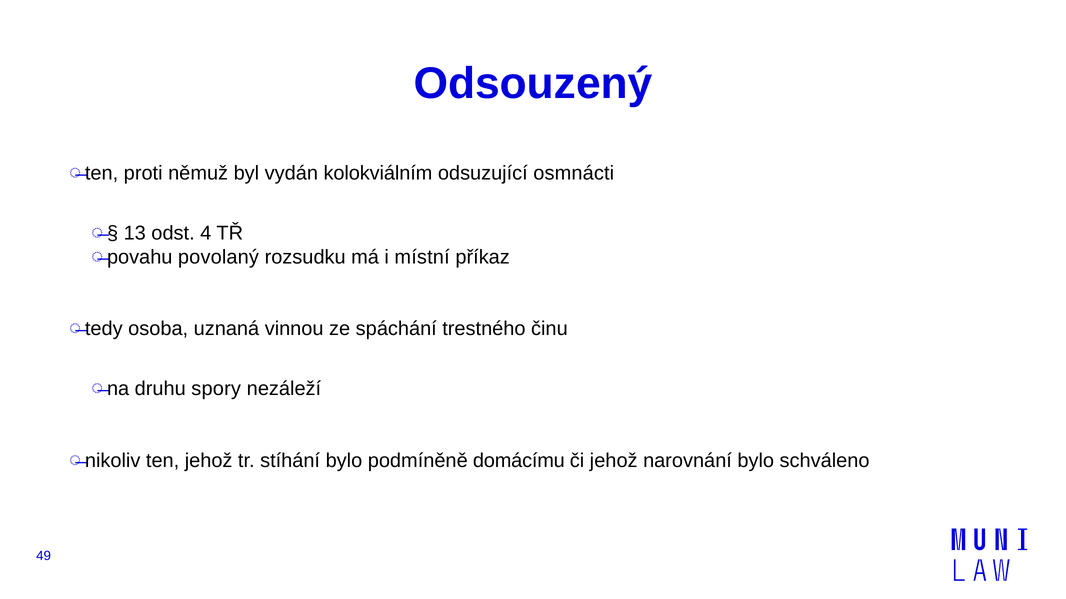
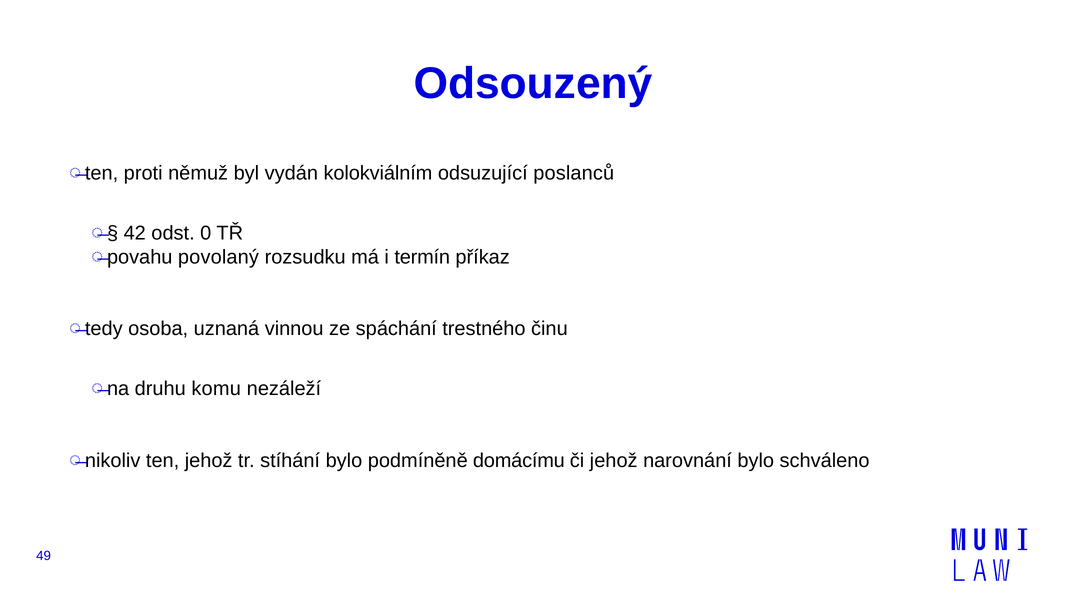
osmnácti: osmnácti -> poslanců
13: 13 -> 42
4: 4 -> 0
místní: místní -> termín
spory: spory -> komu
